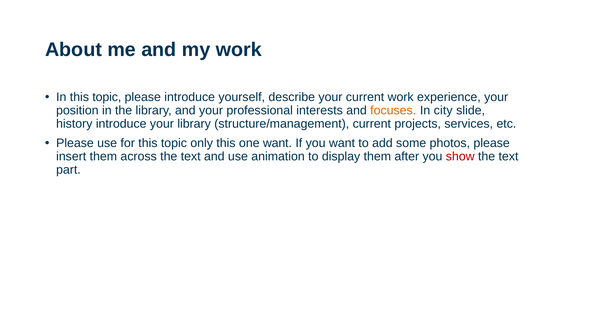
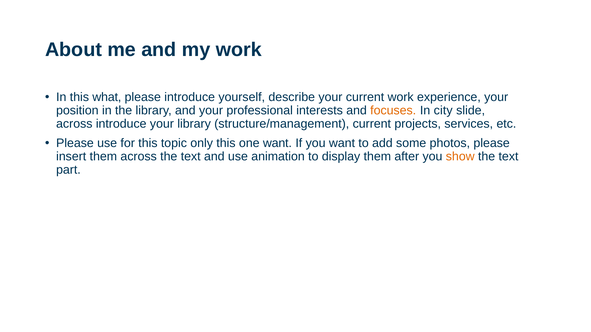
In this topic: topic -> what
history at (74, 124): history -> across
show colour: red -> orange
